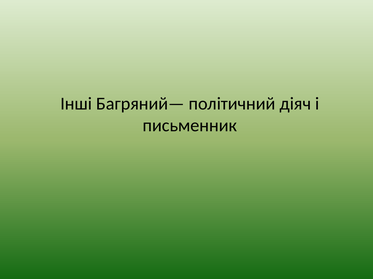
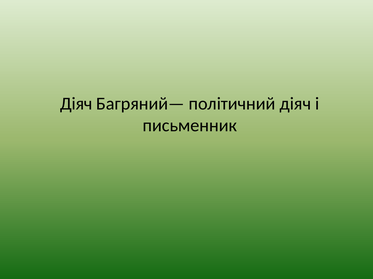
Інші at (76, 104): Інші -> Діяч
